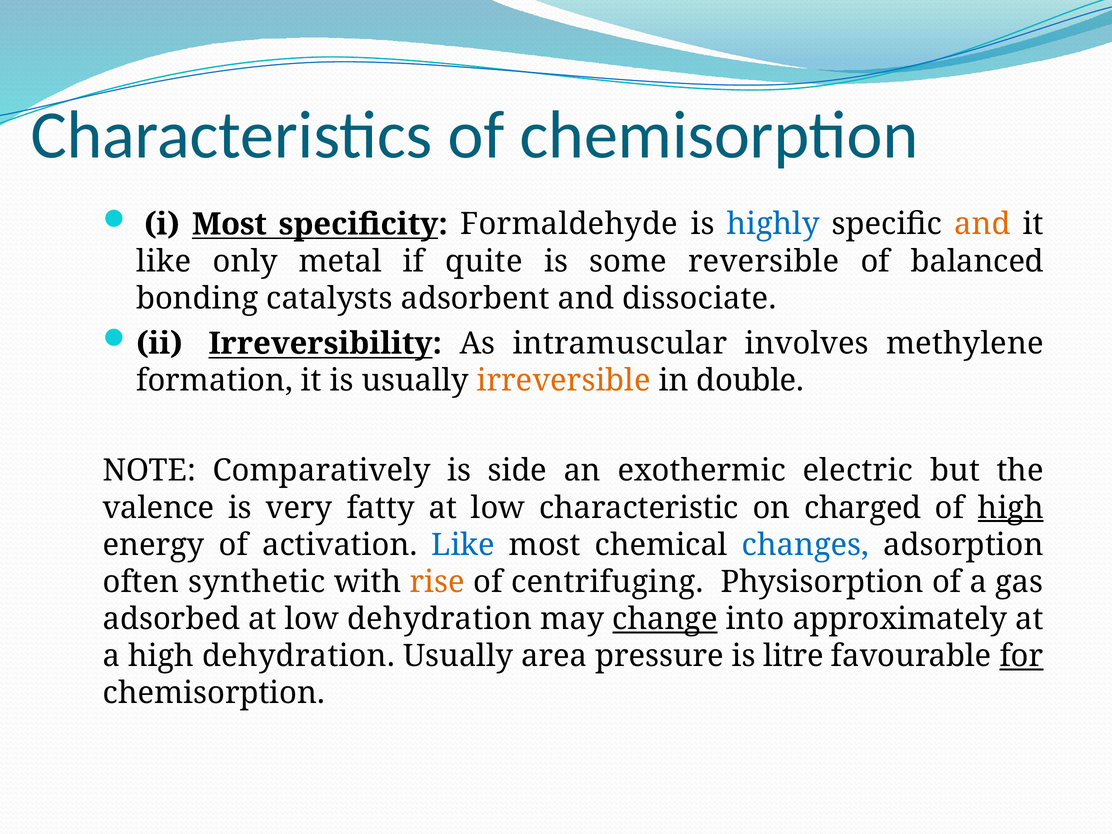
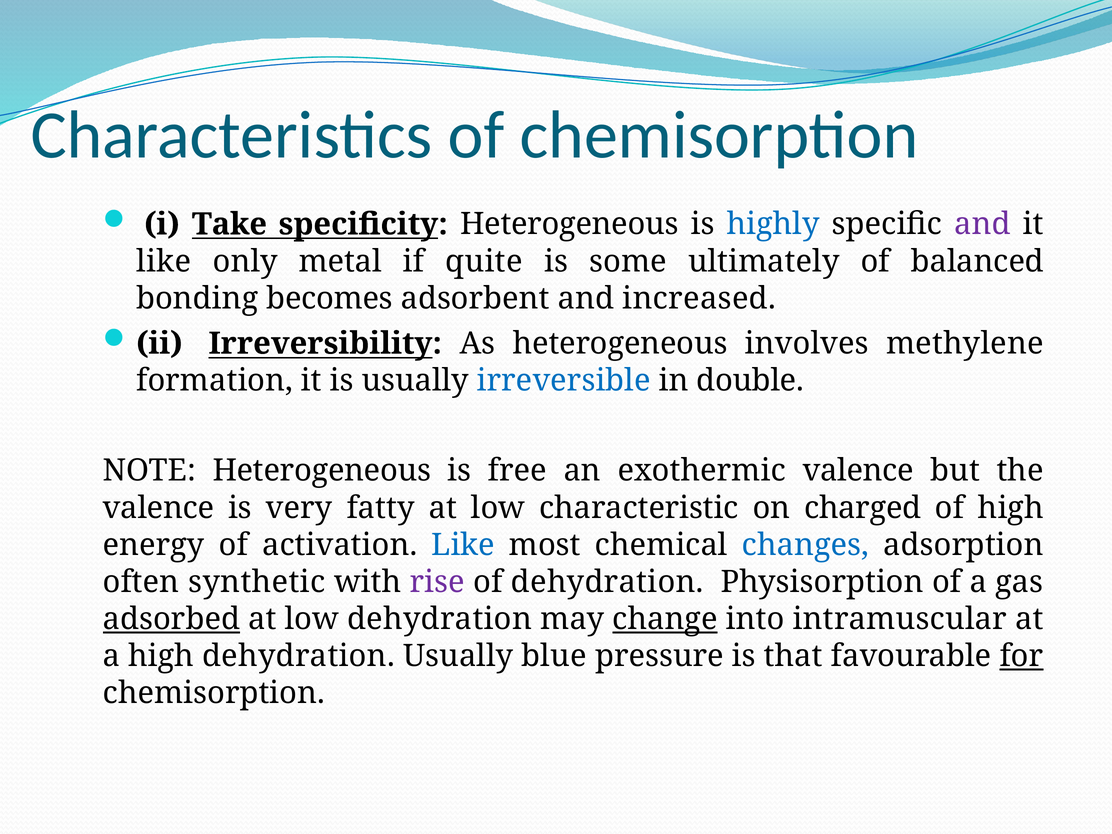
i Most: Most -> Take
specificity Formaldehyde: Formaldehyde -> Heterogeneous
and at (982, 224) colour: orange -> purple
reversible: reversible -> ultimately
catalysts: catalysts -> becomes
dissociate: dissociate -> increased
As intramuscular: intramuscular -> heterogeneous
irreversible colour: orange -> blue
NOTE Comparatively: Comparatively -> Heterogeneous
side: side -> free
exothermic electric: electric -> valence
high at (1011, 508) underline: present -> none
rise colour: orange -> purple
of centrifuging: centrifuging -> dehydration
adsorbed underline: none -> present
approximately: approximately -> intramuscular
area: area -> blue
litre: litre -> that
